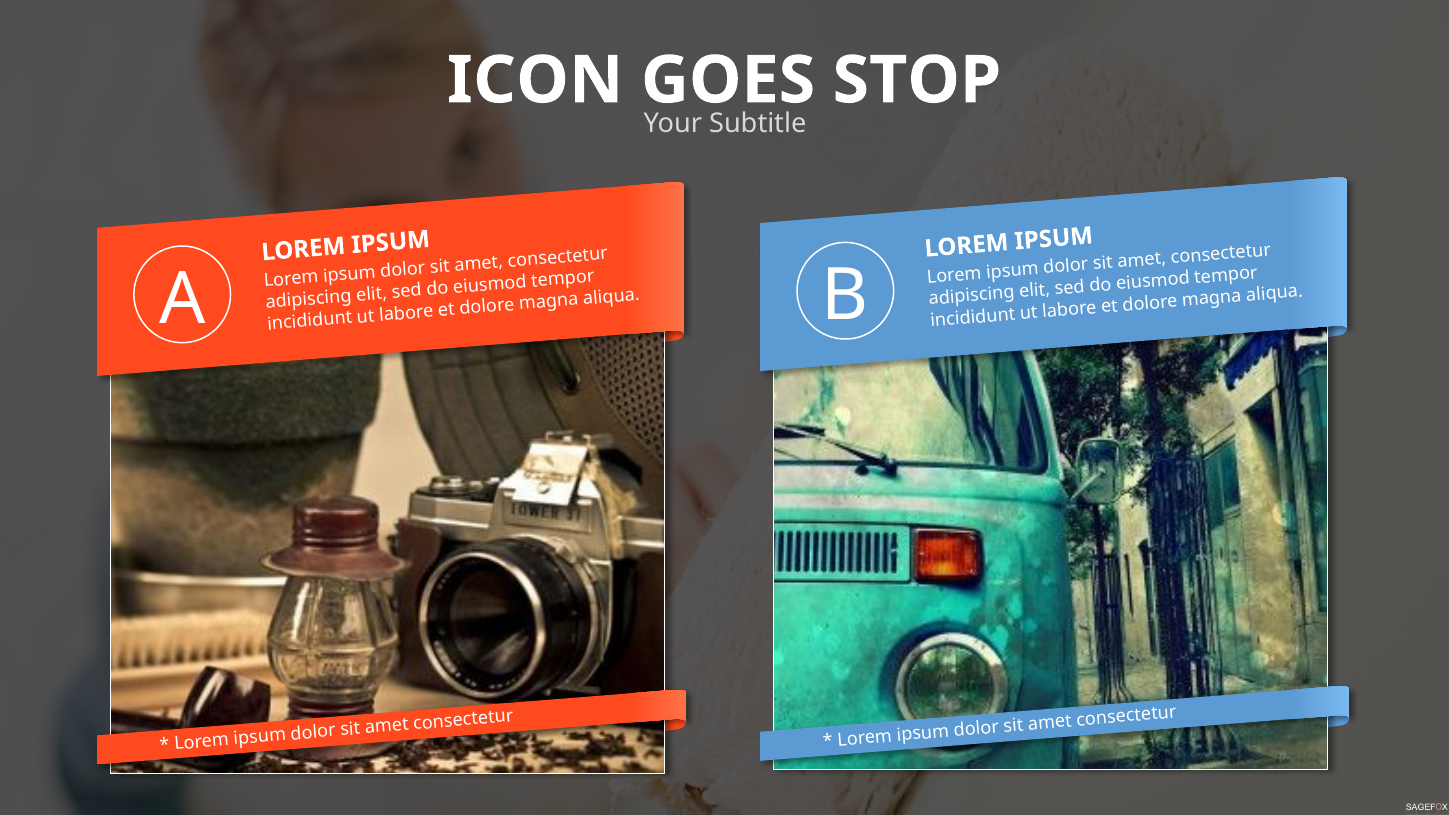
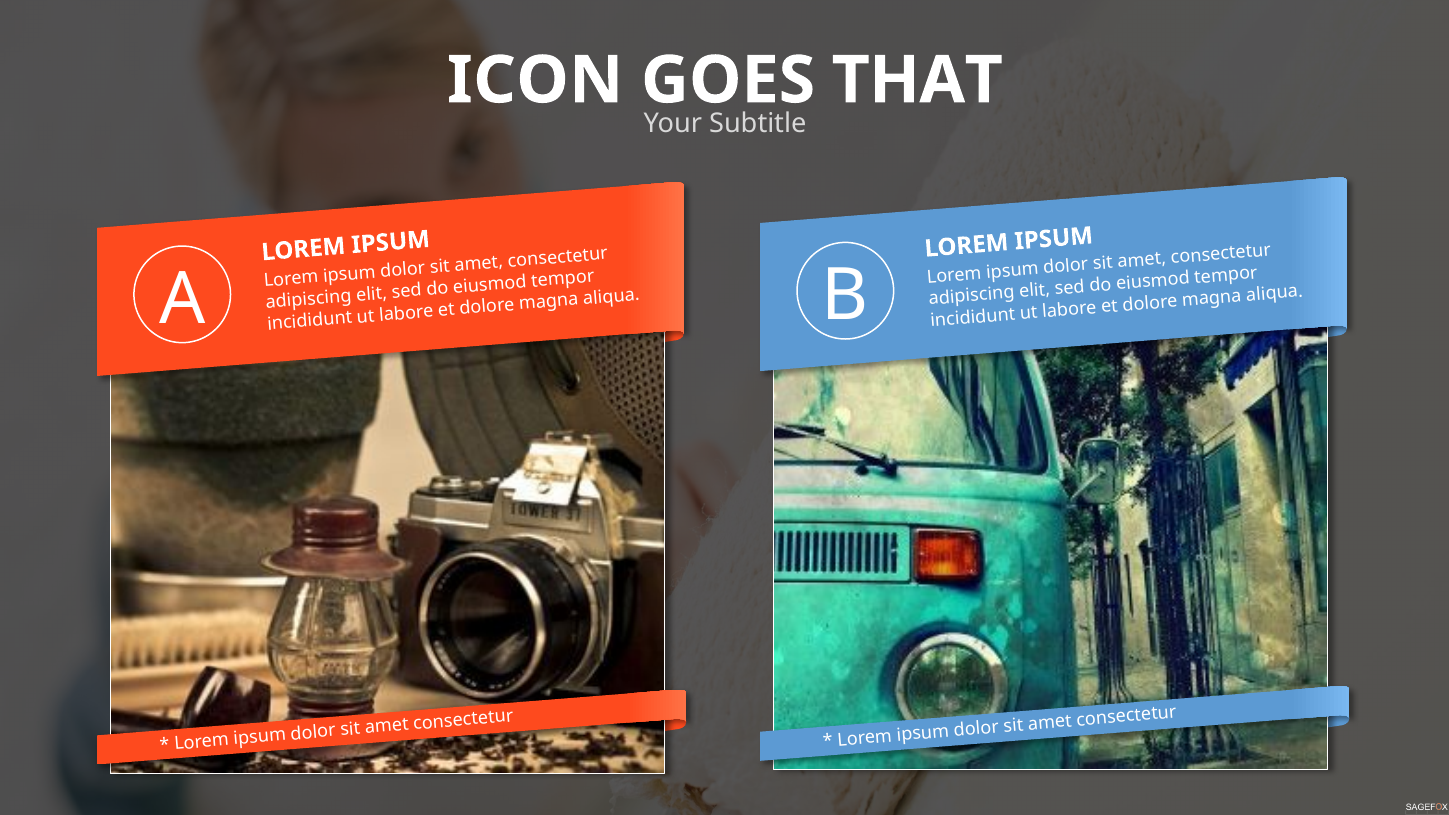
STOP: STOP -> THAT
